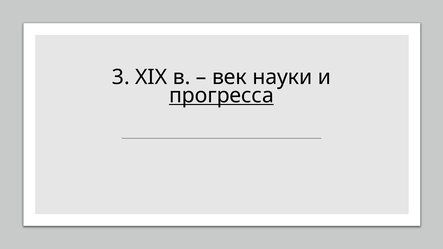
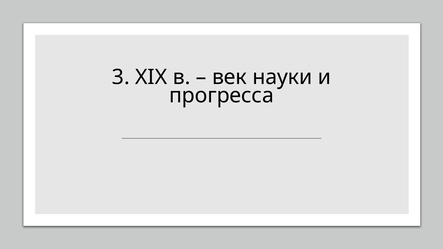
прогресса underline: present -> none
